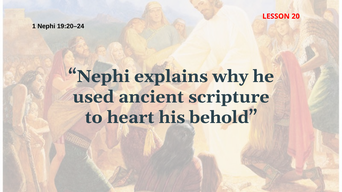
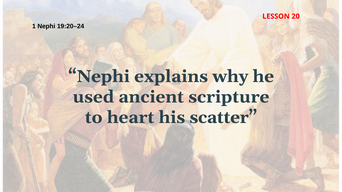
behold: behold -> scatter
